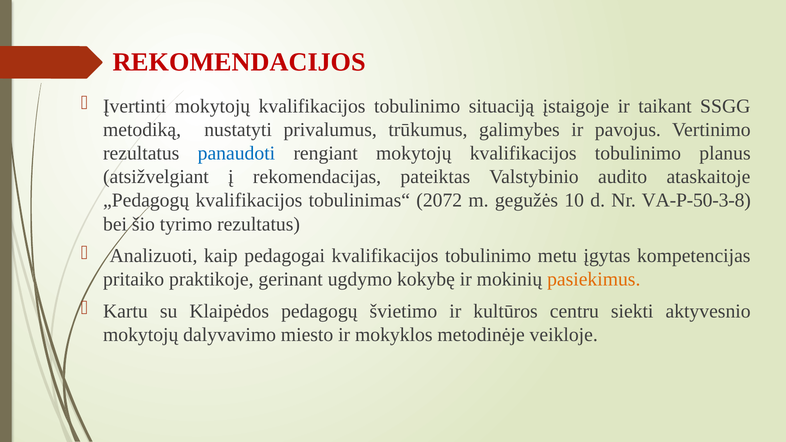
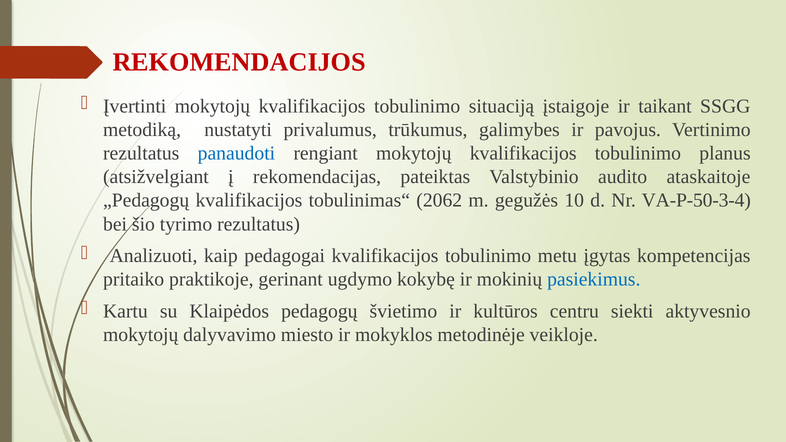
2072: 2072 -> 2062
VA-P-50-3-8: VA-P-50-3-8 -> VA-P-50-3-4
pasiekimus colour: orange -> blue
